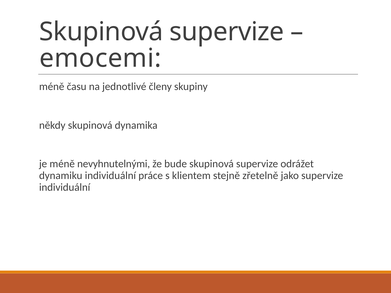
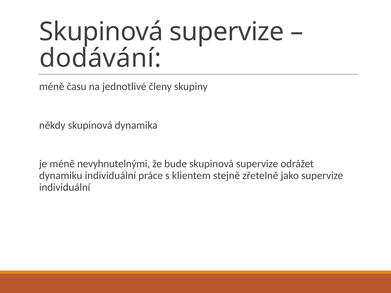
emocemi: emocemi -> dodávání
